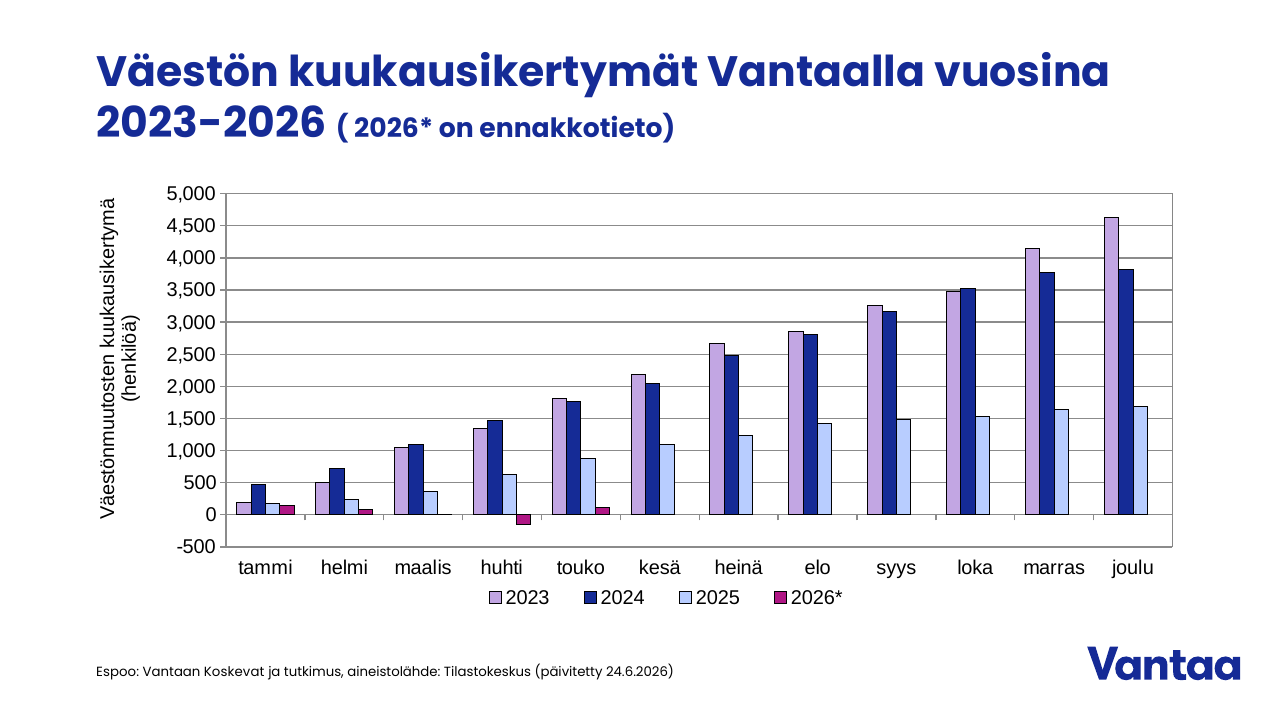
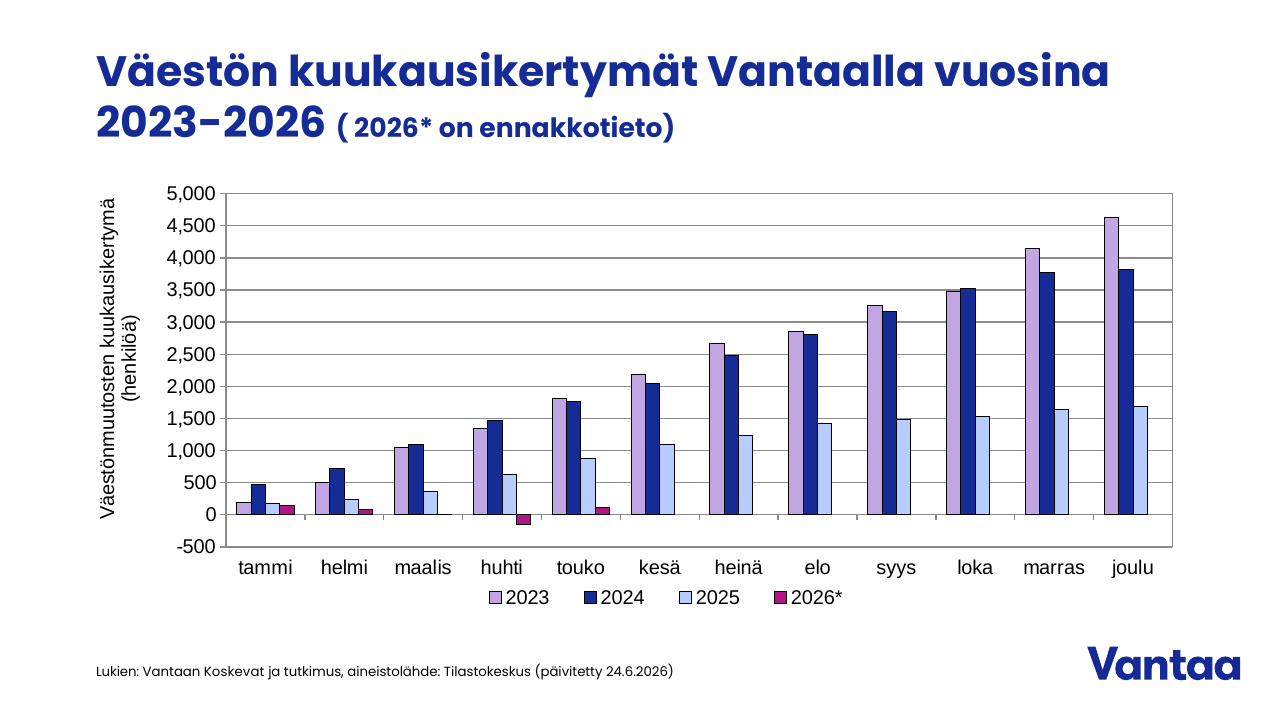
Espoo: Espoo -> Lukien
